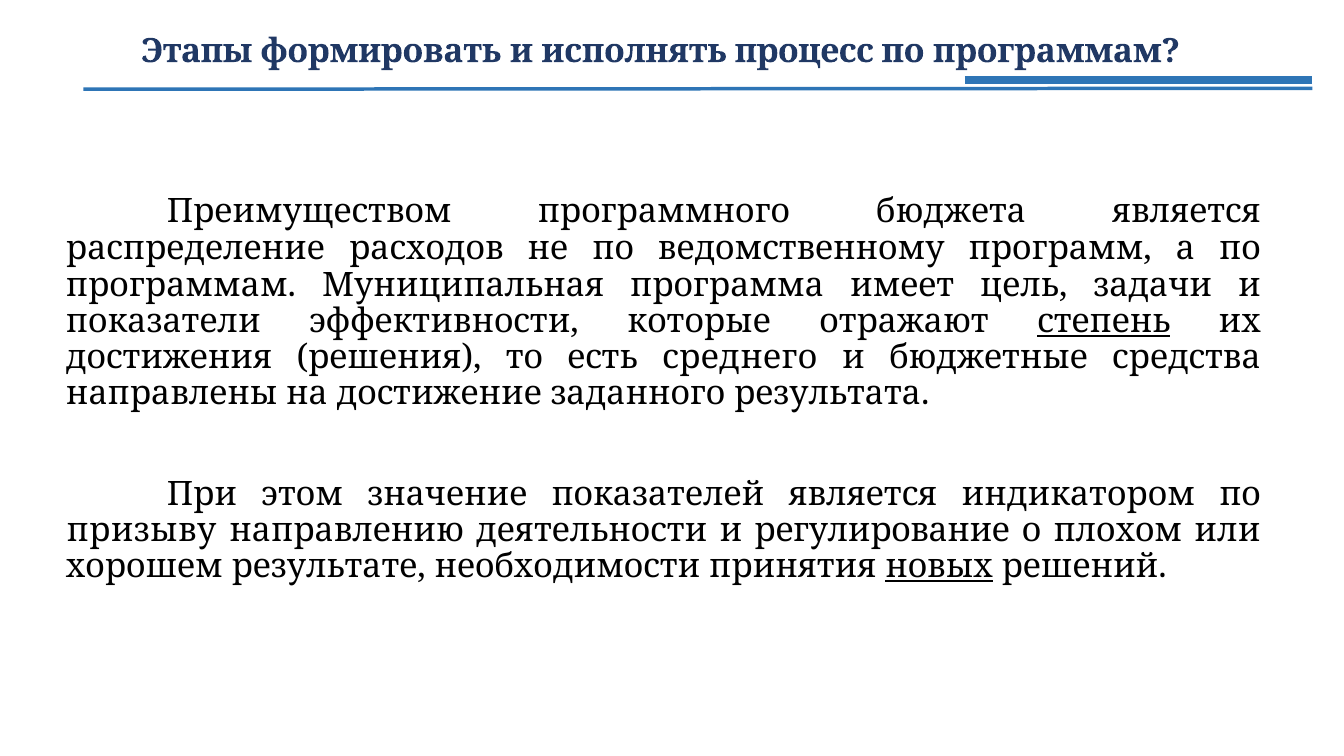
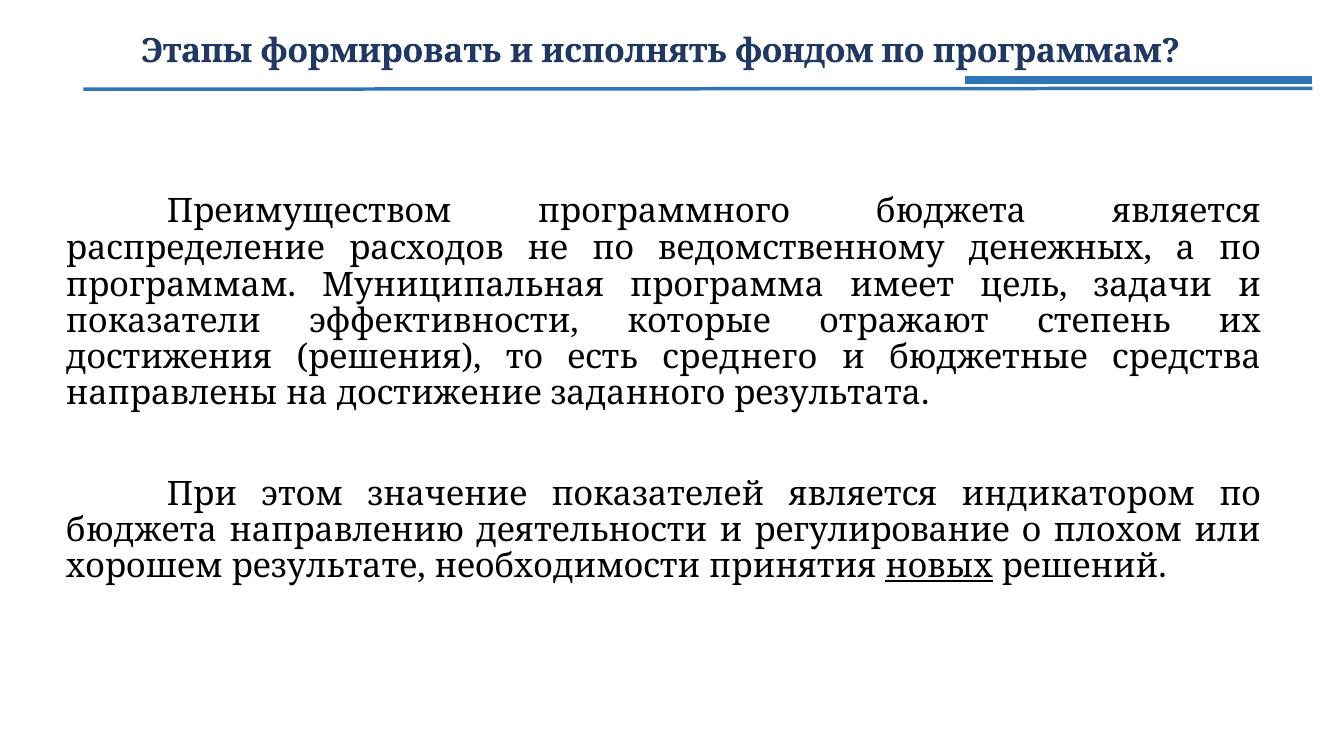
процесс: процесс -> фондом
программ: программ -> денежных
степень underline: present -> none
призыву at (141, 531): призыву -> бюджета
